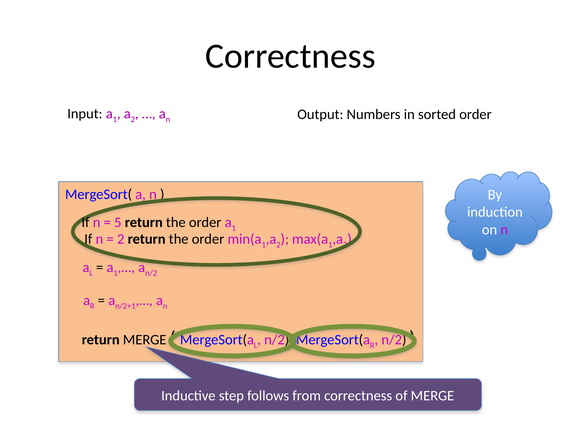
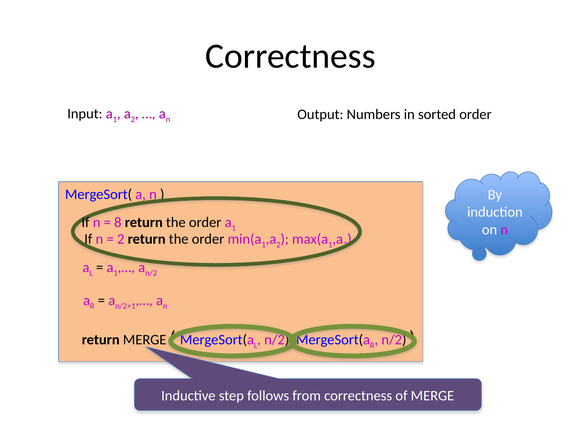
5: 5 -> 8
